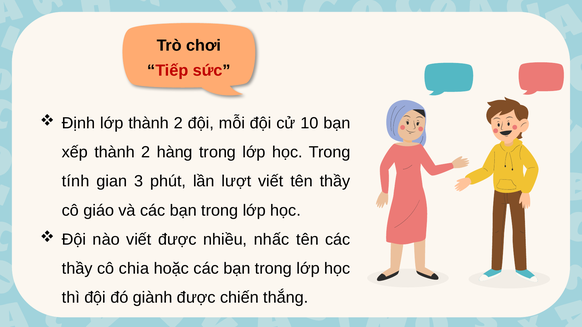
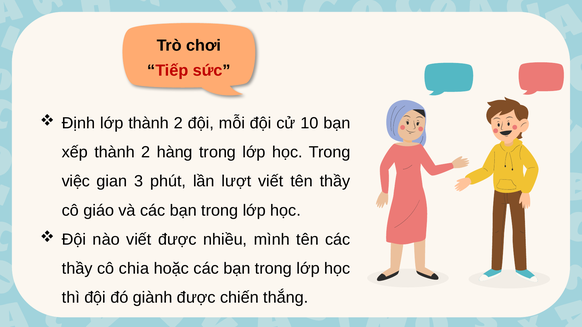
tính: tính -> việc
nhấc: nhấc -> mình
